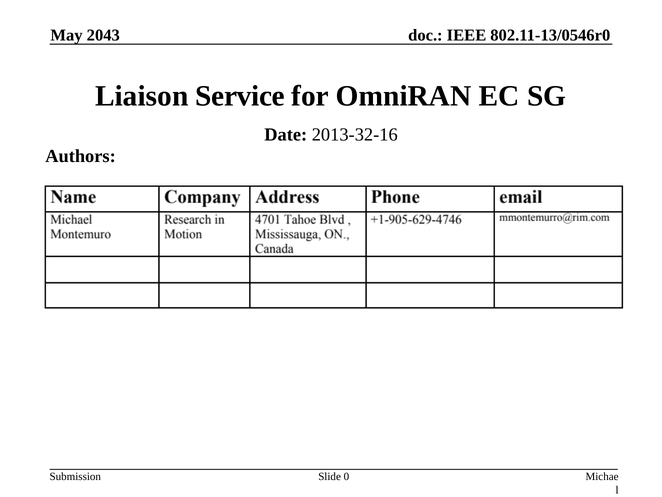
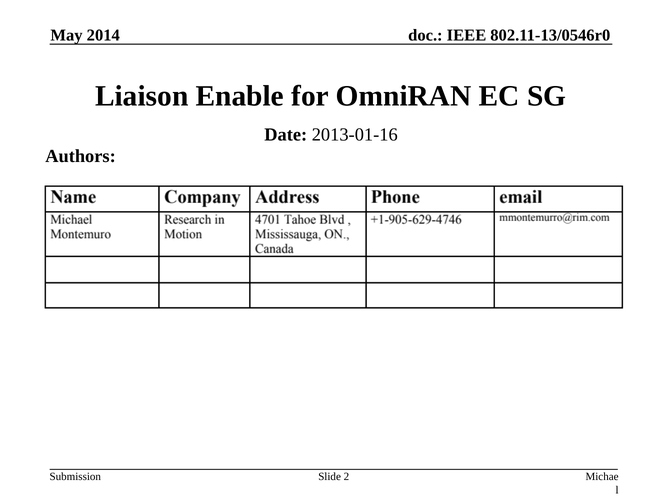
2043: 2043 -> 2014
Service: Service -> Enable
2013-32-16: 2013-32-16 -> 2013-01-16
0: 0 -> 2
